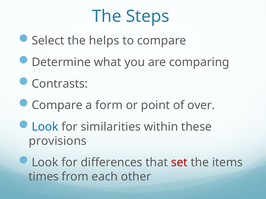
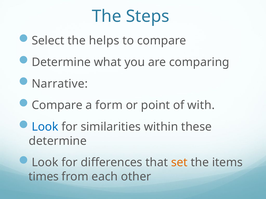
Contrasts: Contrasts -> Narrative
over: over -> with
provisions at (58, 141): provisions -> determine
set colour: red -> orange
